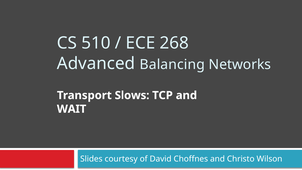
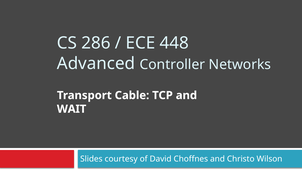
510: 510 -> 286
268: 268 -> 448
Balancing: Balancing -> Controller
Slows: Slows -> Cable
